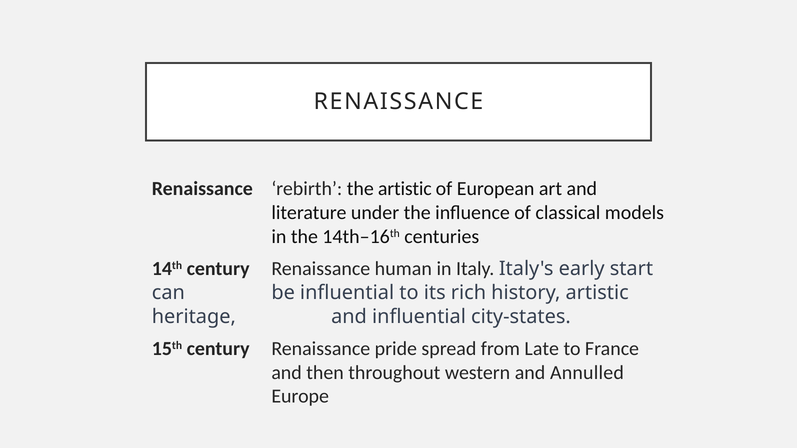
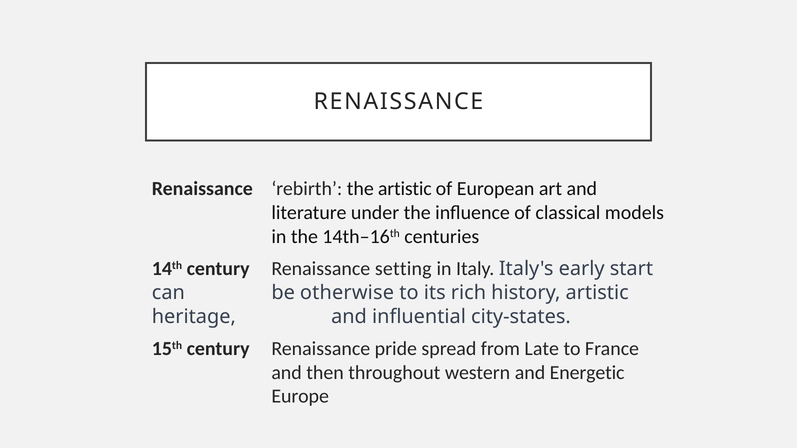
human: human -> setting
be influential: influential -> otherwise
Annulled: Annulled -> Energetic
